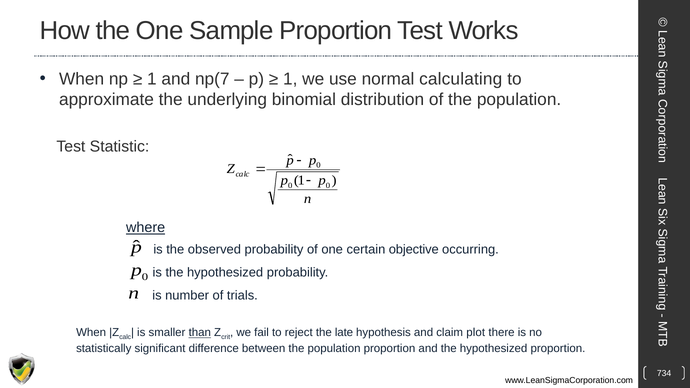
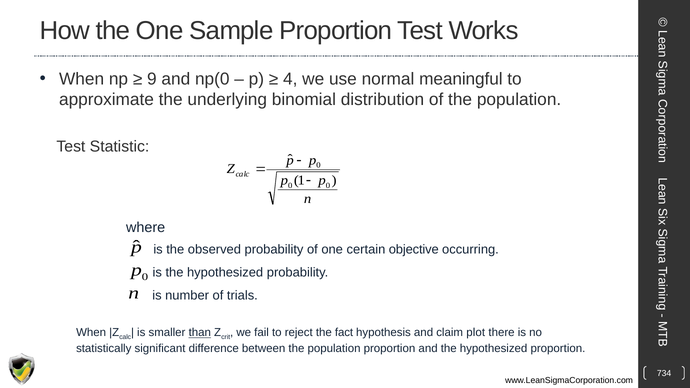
1 at (152, 79): 1 -> 9
np(7: np(7 -> np(0
1 at (290, 79): 1 -> 4
calculating: calculating -> meaningful
where underline: present -> none
late: late -> fact
